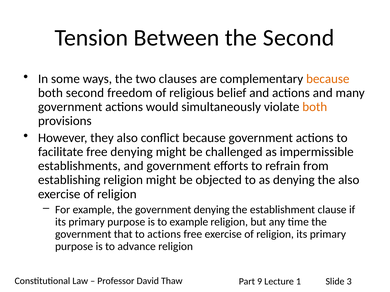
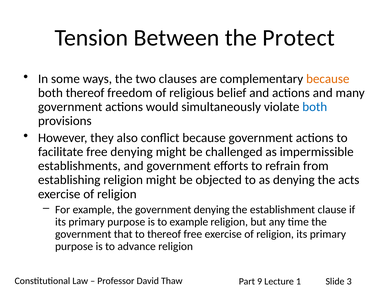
the Second: Second -> Protect
both second: second -> thereof
both at (315, 107) colour: orange -> blue
the also: also -> acts
to actions: actions -> thereof
